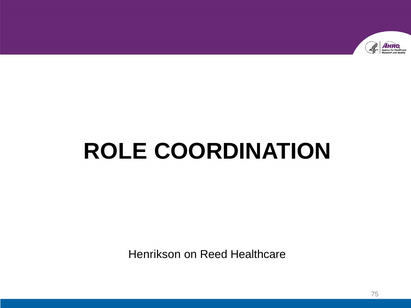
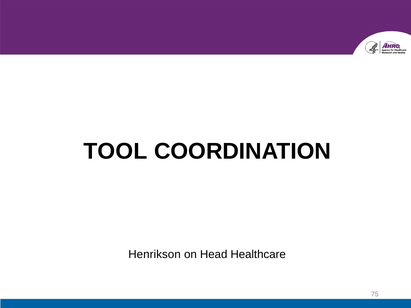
ROLE: ROLE -> TOOL
Reed: Reed -> Head
